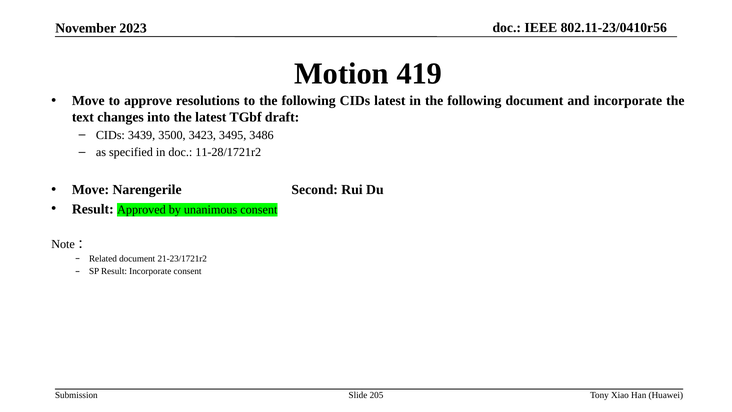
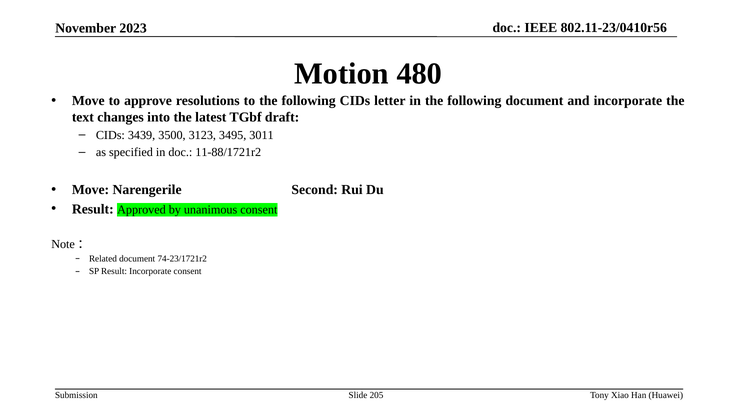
419: 419 -> 480
CIDs latest: latest -> letter
3423: 3423 -> 3123
3486: 3486 -> 3011
11-28/1721r2: 11-28/1721r2 -> 11-88/1721r2
21-23/1721r2: 21-23/1721r2 -> 74-23/1721r2
